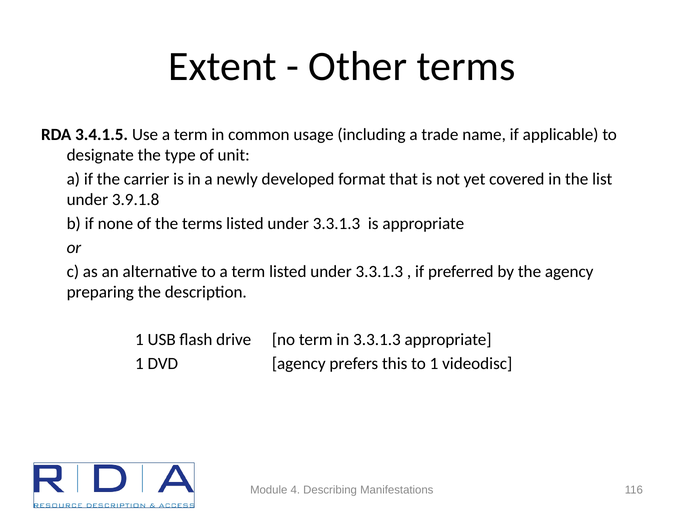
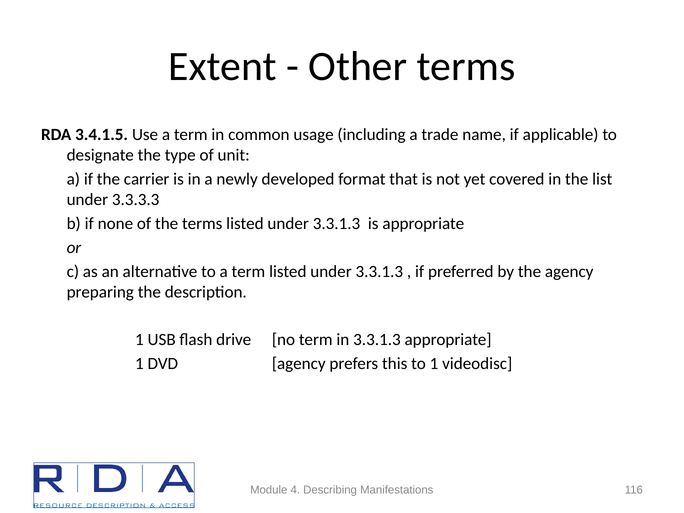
3.9.1.8: 3.9.1.8 -> 3.3.3.3
